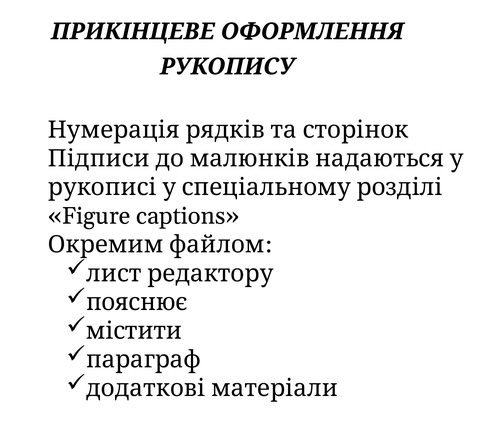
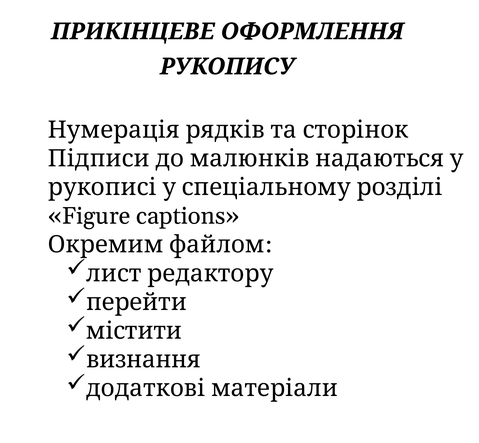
пояснює: пояснює -> перейти
параграф: параграф -> визнання
